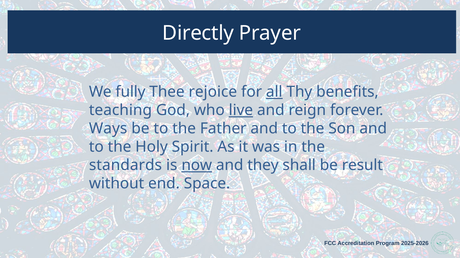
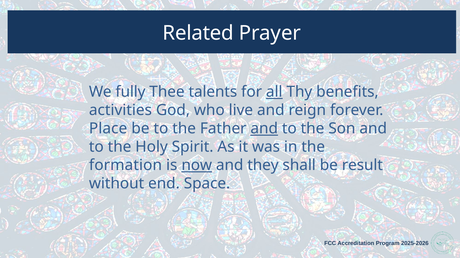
Directly: Directly -> Related
rejoice: rejoice -> talents
teaching: teaching -> activities
live underline: present -> none
Ways: Ways -> Place
and at (264, 129) underline: none -> present
standards: standards -> formation
